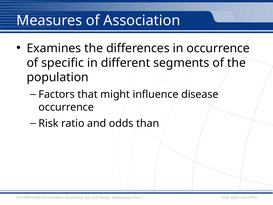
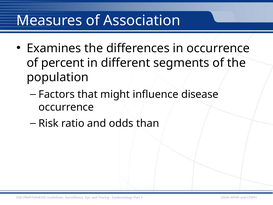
specific: specific -> percent
